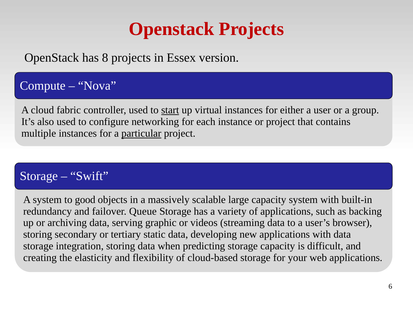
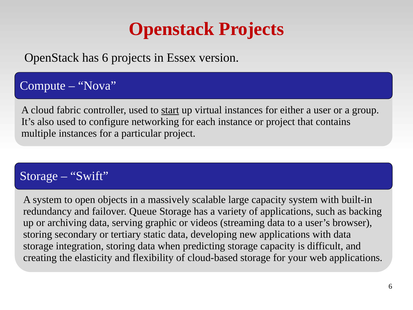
has 8: 8 -> 6
particular underline: present -> none
good: good -> open
